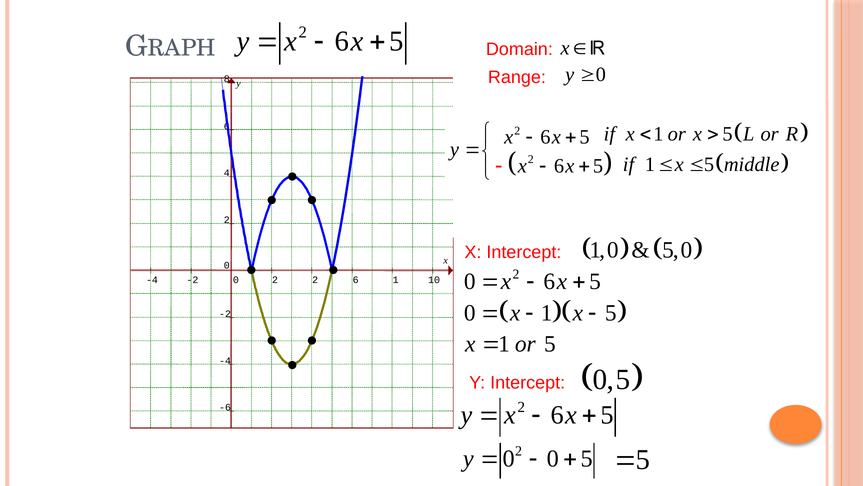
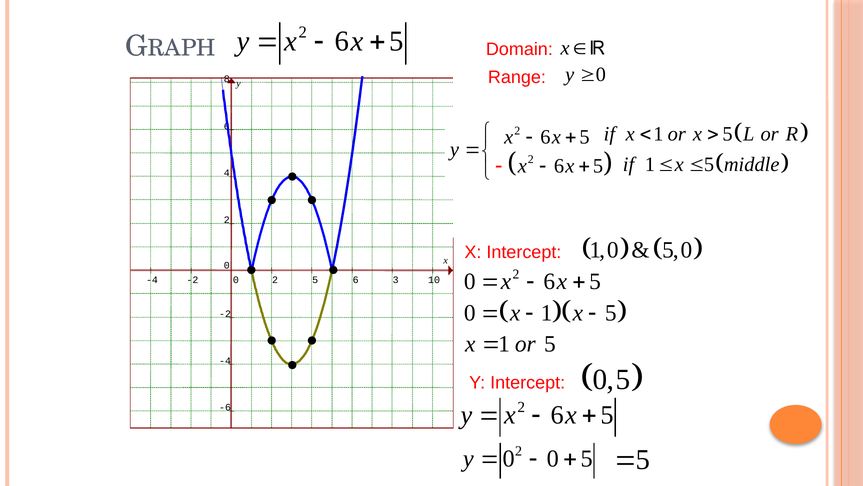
0 2 2: 2 -> 5
6 1: 1 -> 3
